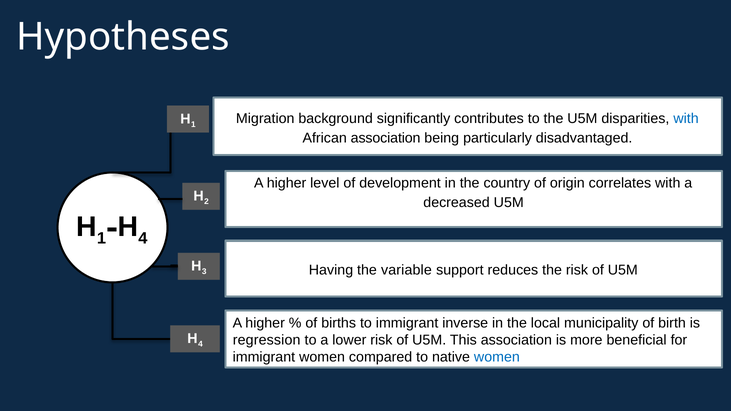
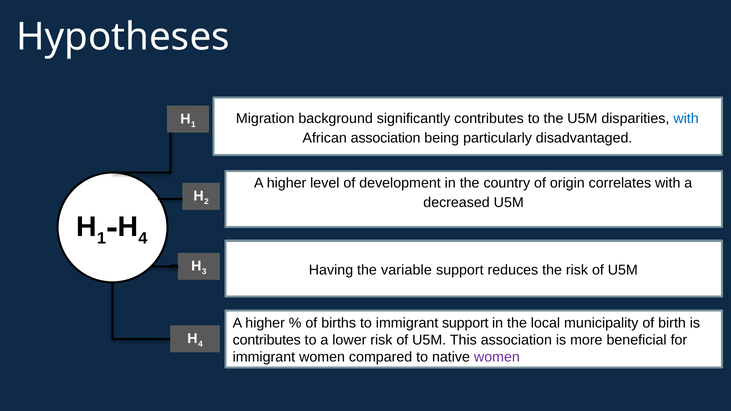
immigrant inverse: inverse -> support
regression at (267, 340): regression -> contributes
women at (497, 357) colour: blue -> purple
